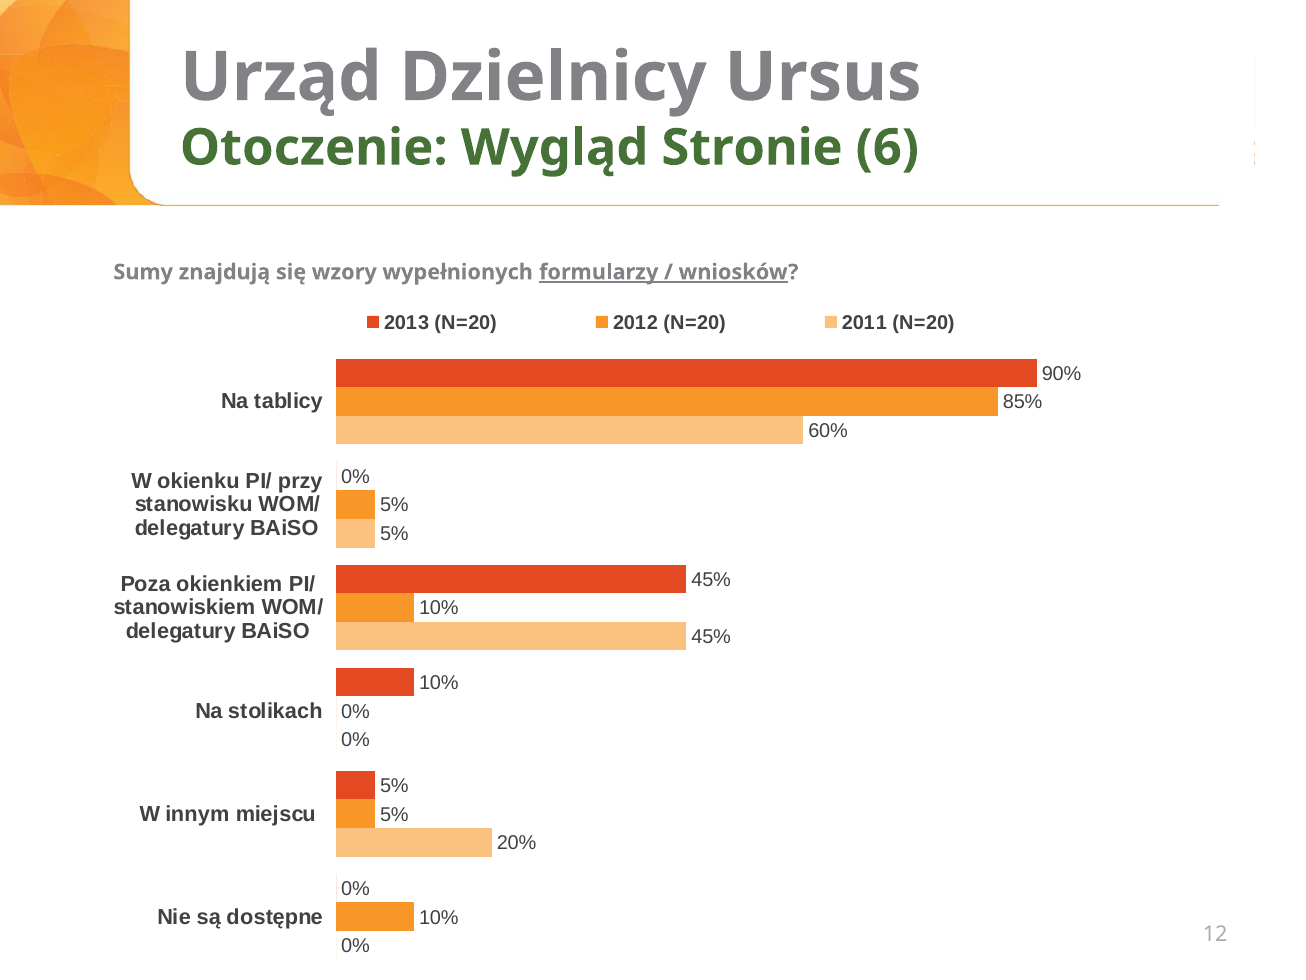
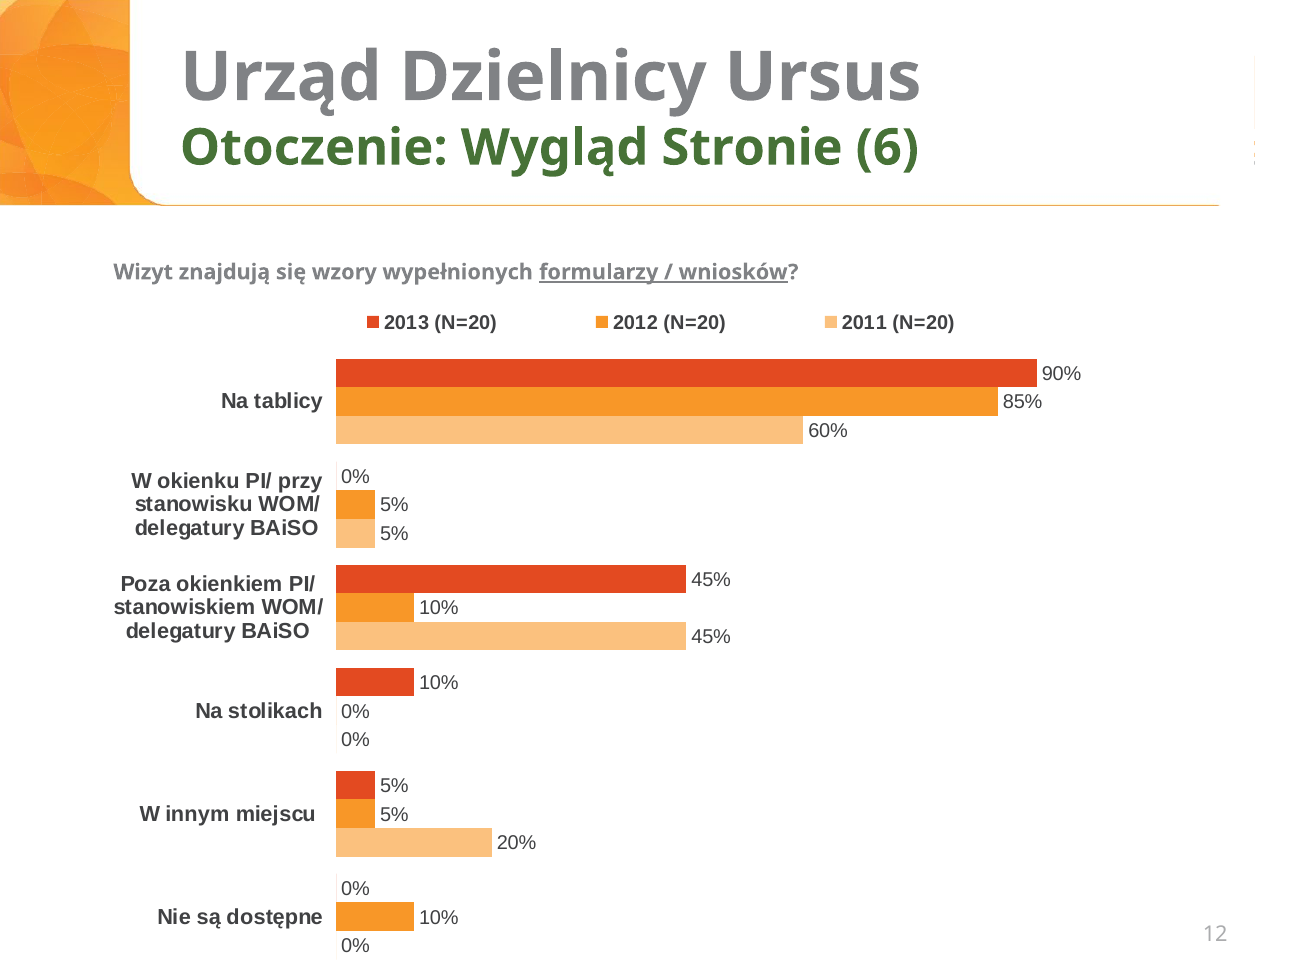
Sumy: Sumy -> Wizyt
